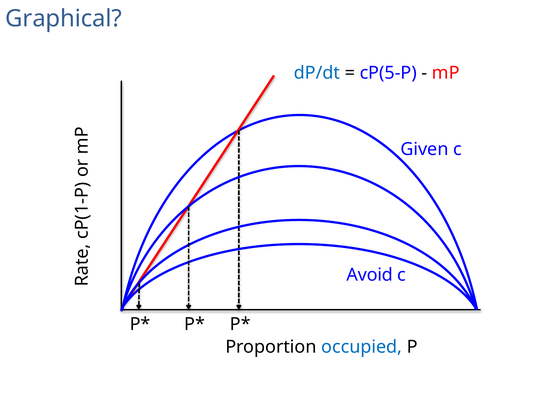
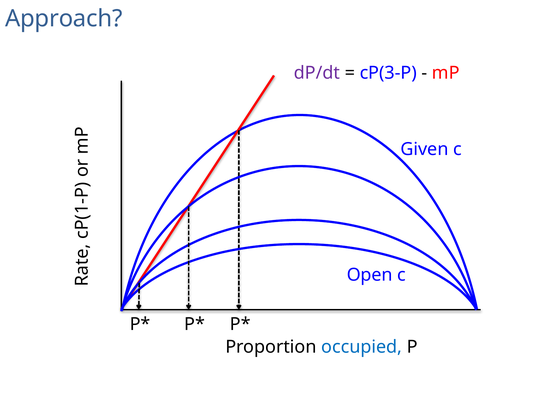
Graphical: Graphical -> Approach
dP/dt colour: blue -> purple
cP(5-P: cP(5-P -> cP(3-P
Avoid: Avoid -> Open
